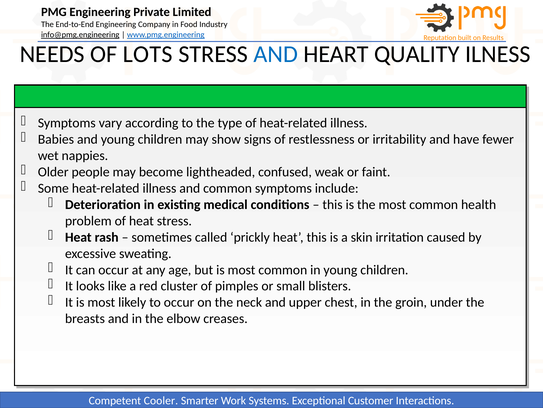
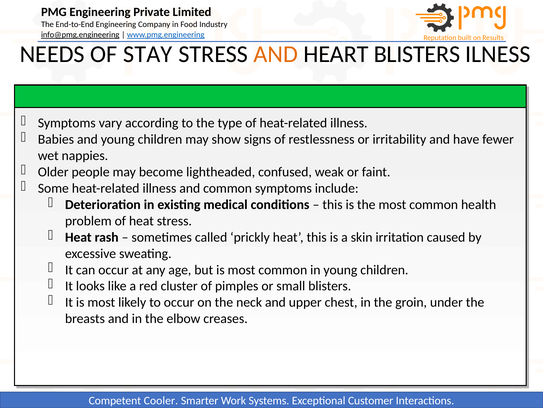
LOTS: LOTS -> STAY
AND at (276, 54) colour: blue -> orange
HEART QUALITY: QUALITY -> BLISTERS
